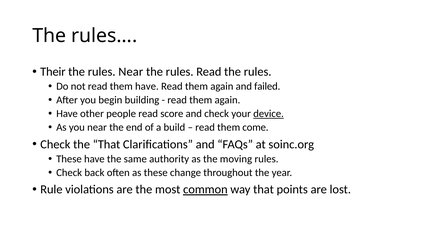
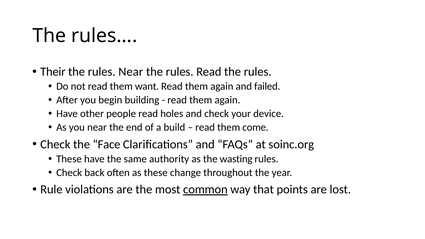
them have: have -> want
score: score -> holes
device underline: present -> none
the That: That -> Face
moving: moving -> wasting
